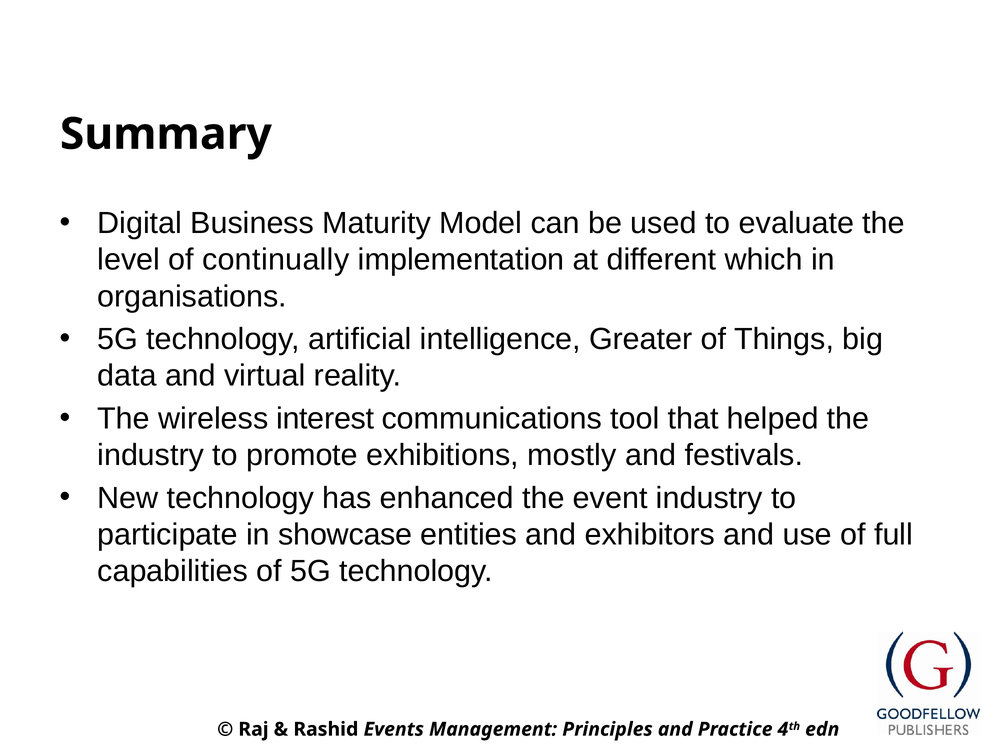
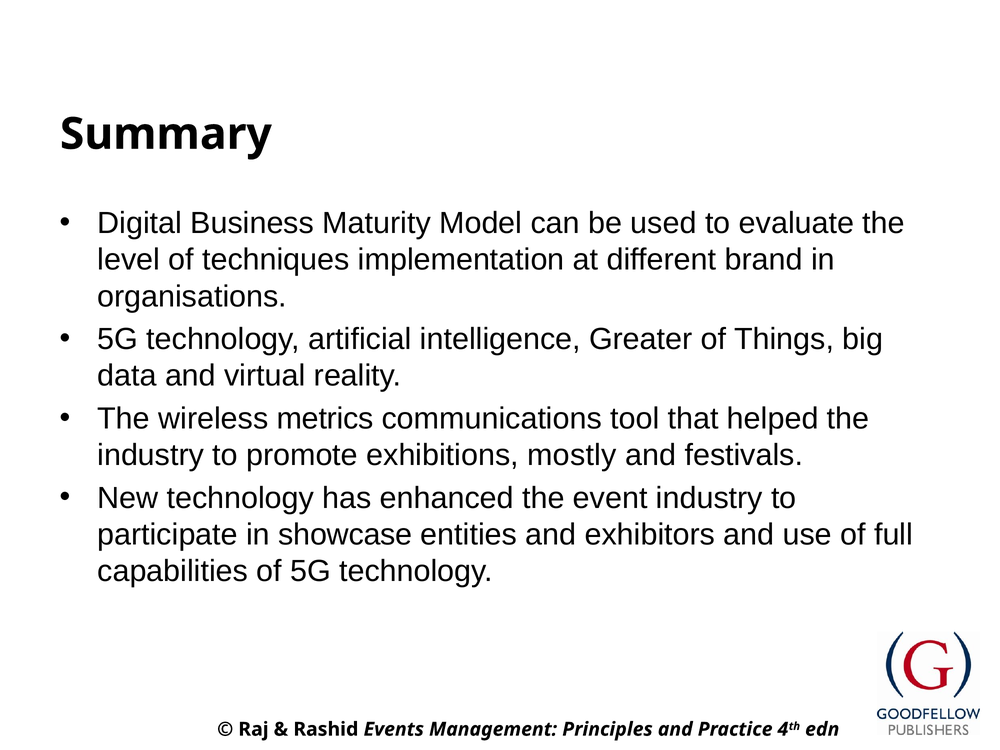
continually: continually -> techniques
which: which -> brand
interest: interest -> metrics
